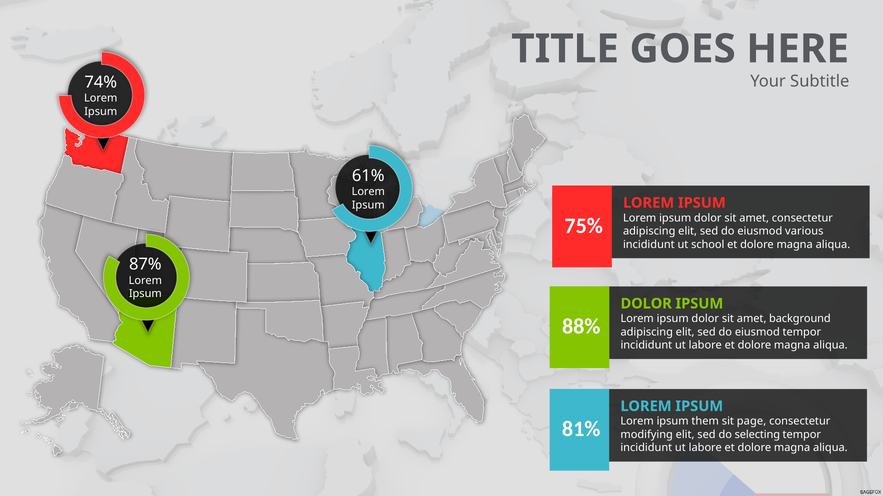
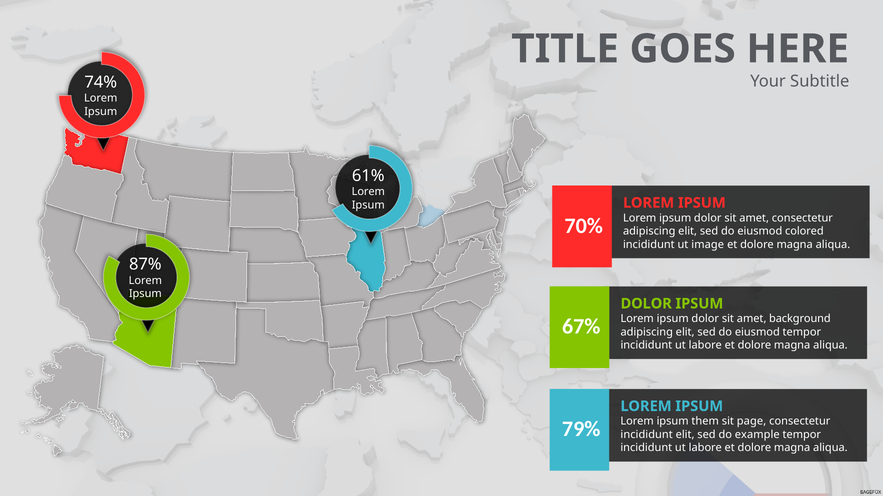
75%: 75% -> 70%
various: various -> colored
school: school -> image
88%: 88% -> 67%
81%: 81% -> 79%
modifying at (647, 435): modifying -> incididunt
selecting: selecting -> example
